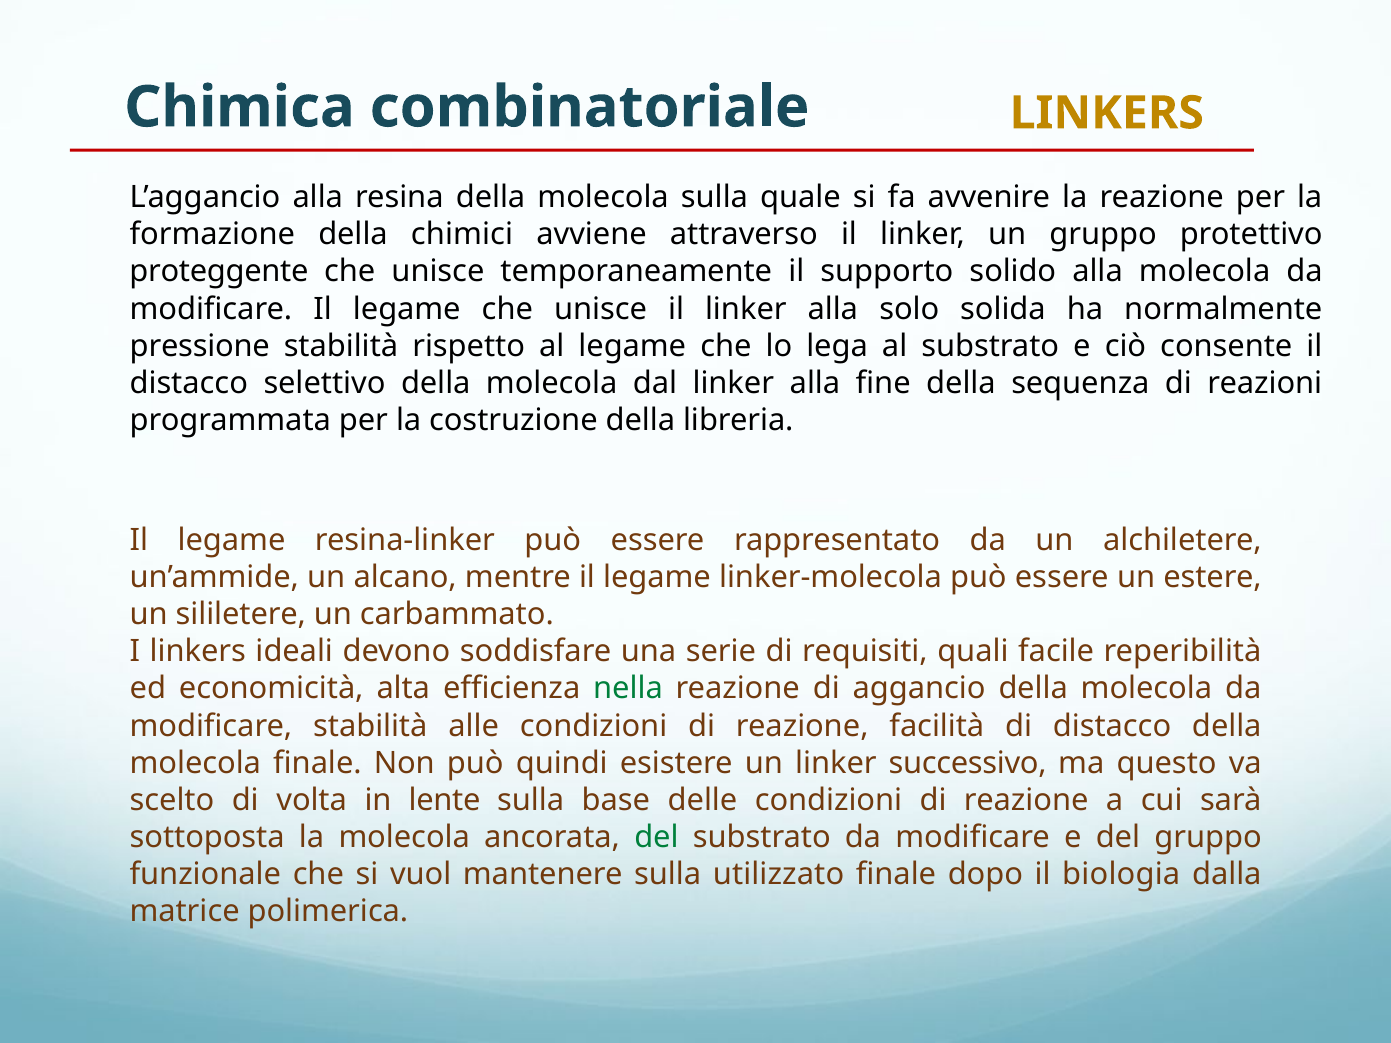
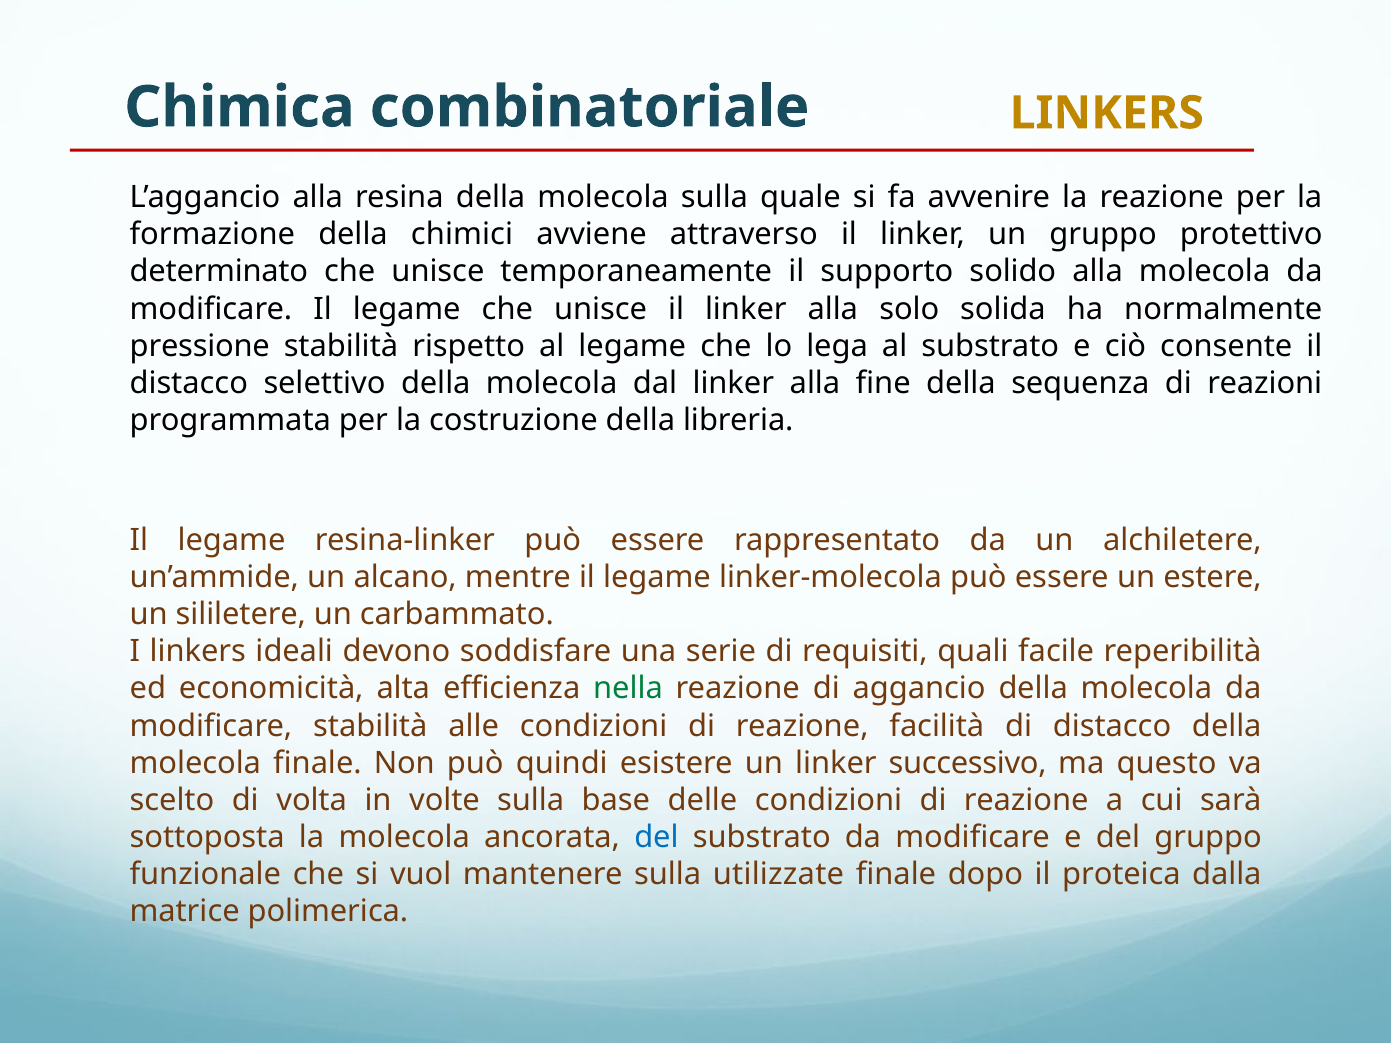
proteggente: proteggente -> determinato
lente: lente -> volte
del at (656, 837) colour: green -> blue
utilizzato: utilizzato -> utilizzate
biologia: biologia -> proteica
